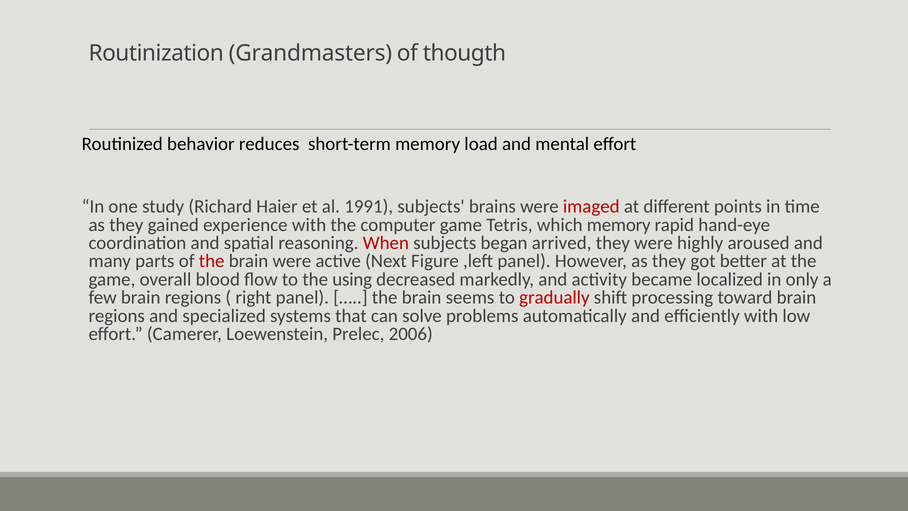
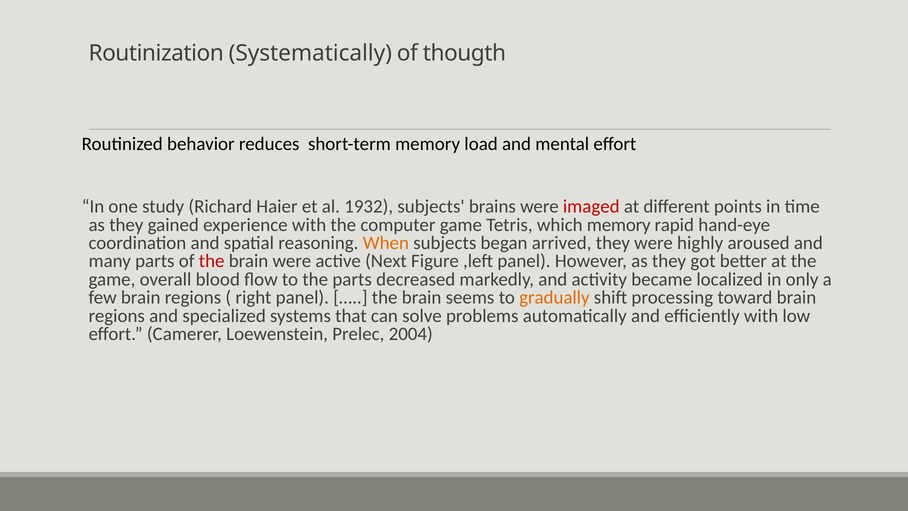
Grandmasters: Grandmasters -> Systematically
1991: 1991 -> 1932
When colour: red -> orange
the using: using -> parts
gradually colour: red -> orange
2006: 2006 -> 2004
